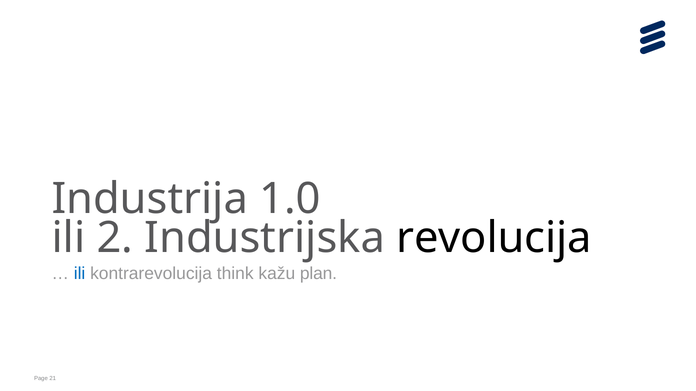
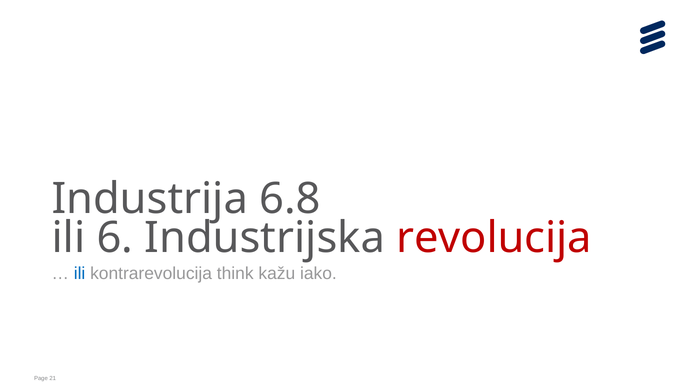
1.0: 1.0 -> 6.8
2: 2 -> 6
revolucija colour: black -> red
plan: plan -> iako
